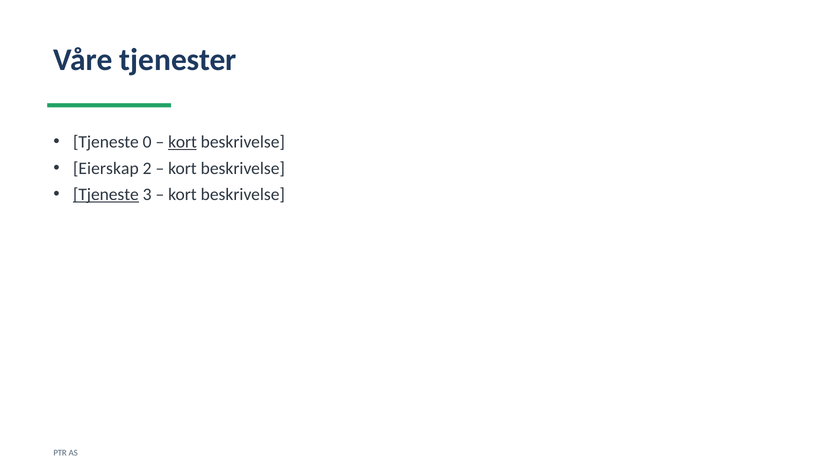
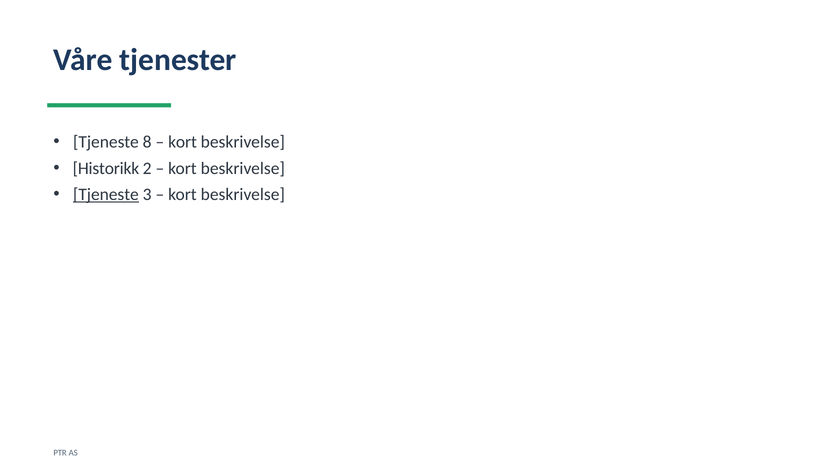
0: 0 -> 8
kort at (183, 142) underline: present -> none
Eierskap: Eierskap -> Historikk
